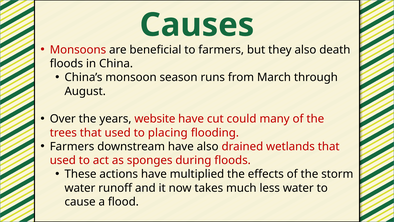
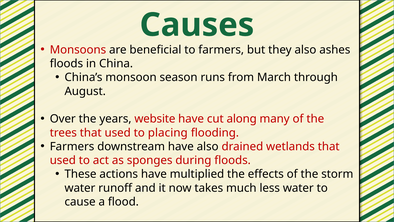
death: death -> ashes
could: could -> along
